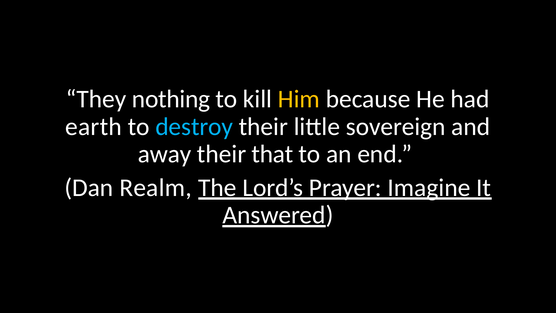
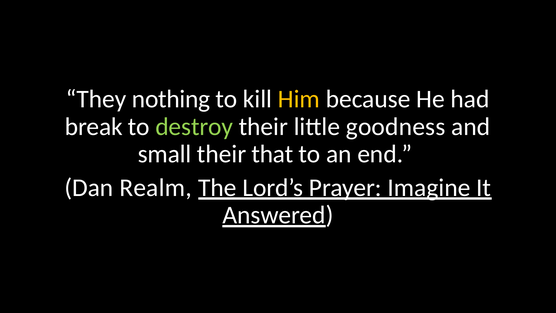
earth: earth -> break
destroy colour: light blue -> light green
sovereign: sovereign -> goodness
away: away -> small
